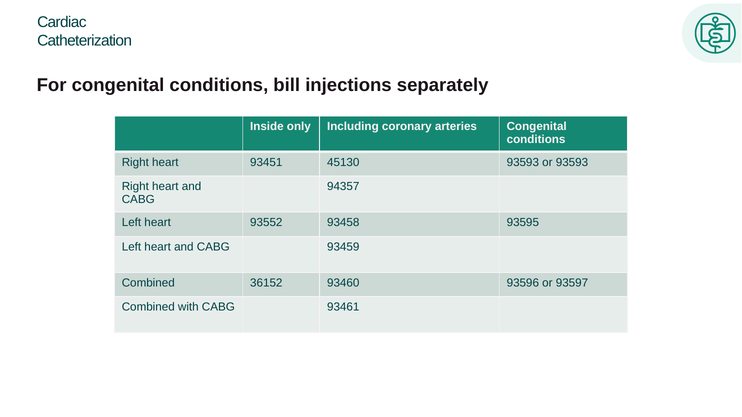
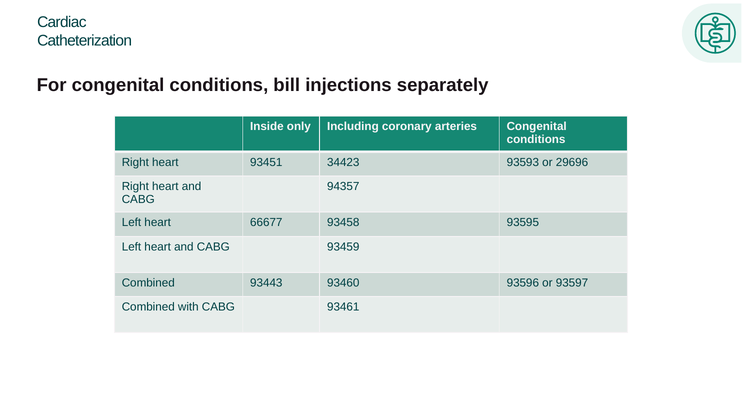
45130: 45130 -> 34423
or 93593: 93593 -> 29696
93552: 93552 -> 66677
36152: 36152 -> 93443
